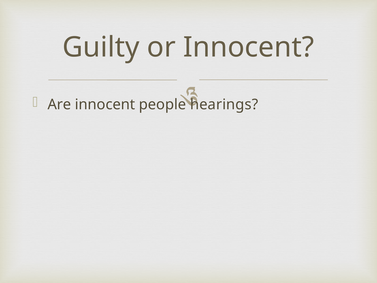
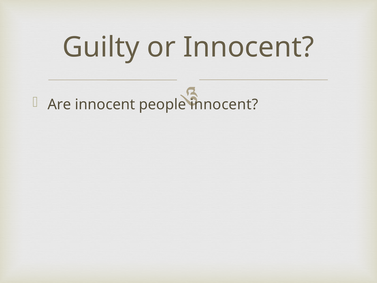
people hearings: hearings -> innocent
